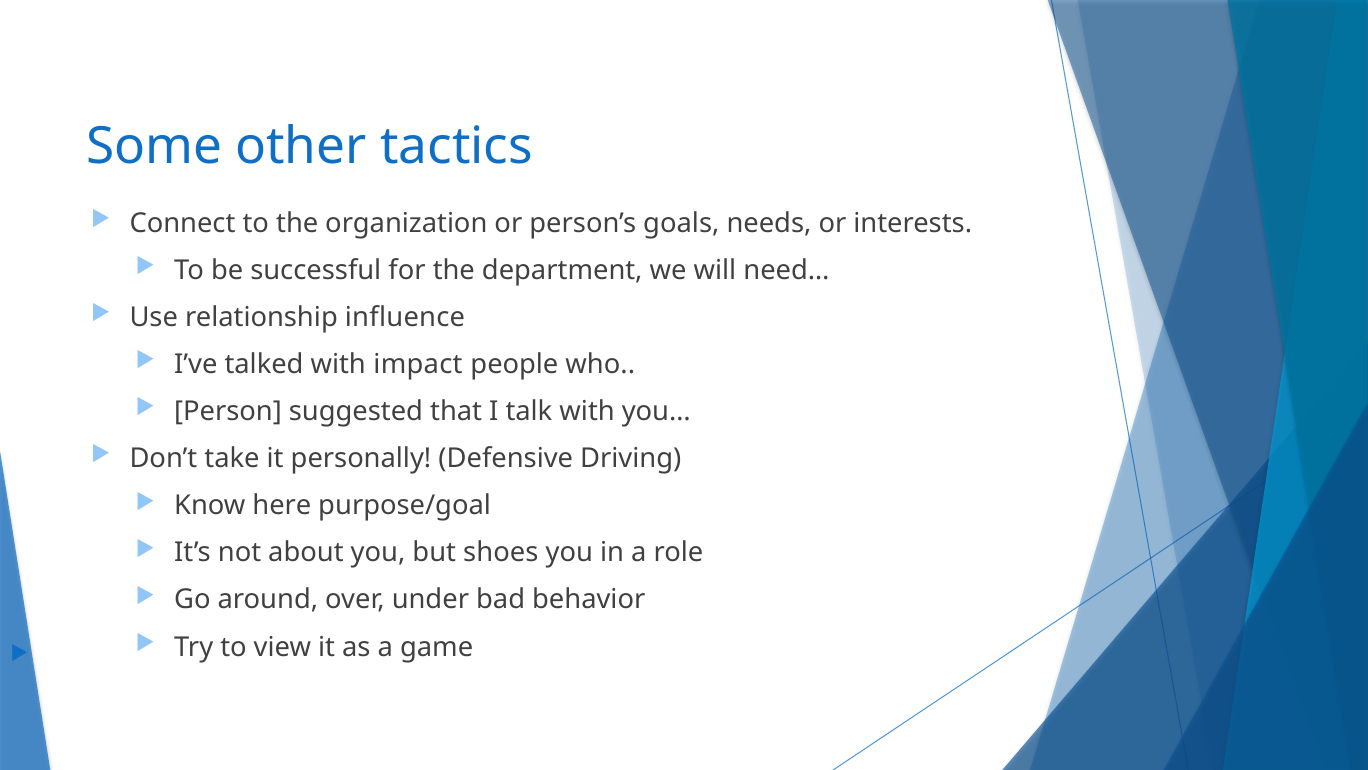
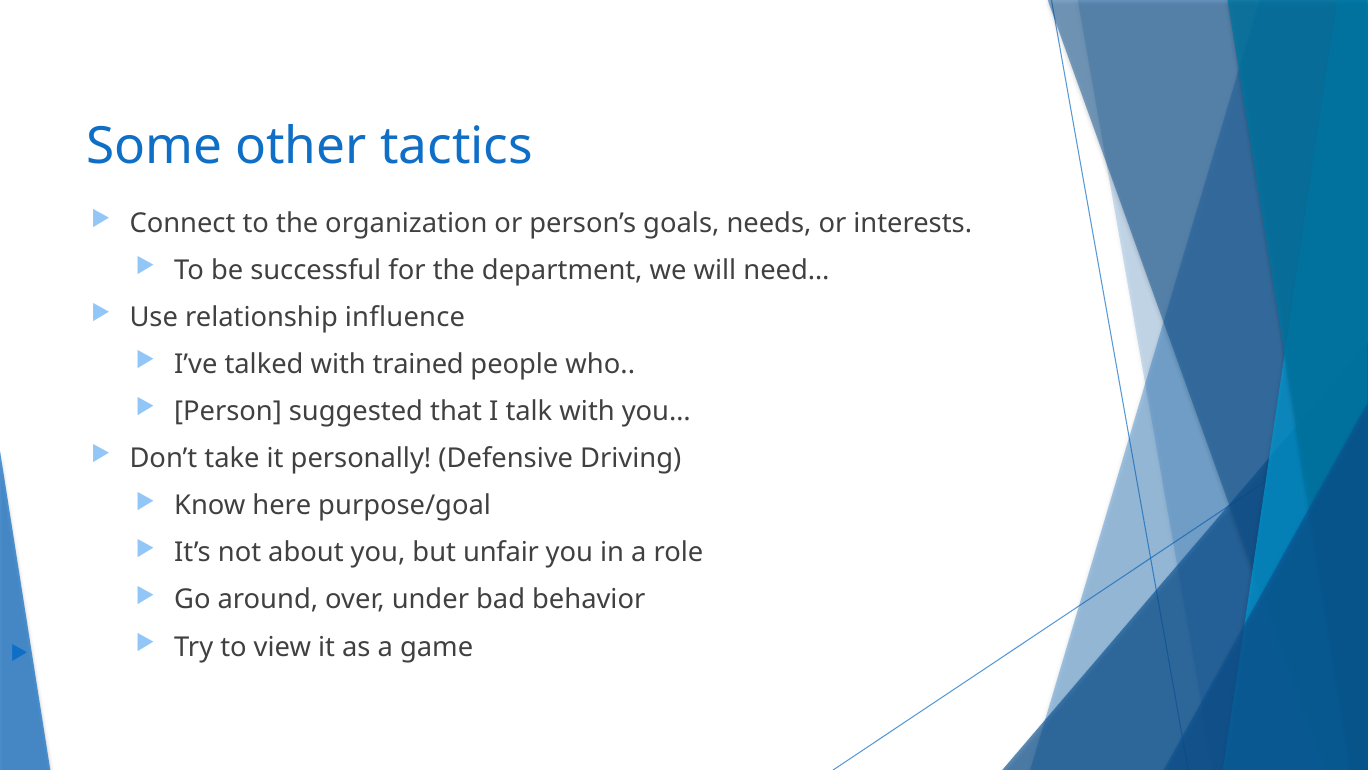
impact: impact -> trained
shoes: shoes -> unfair
